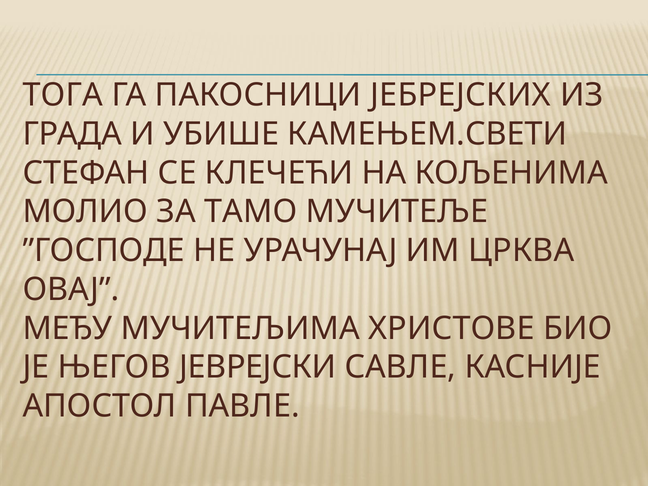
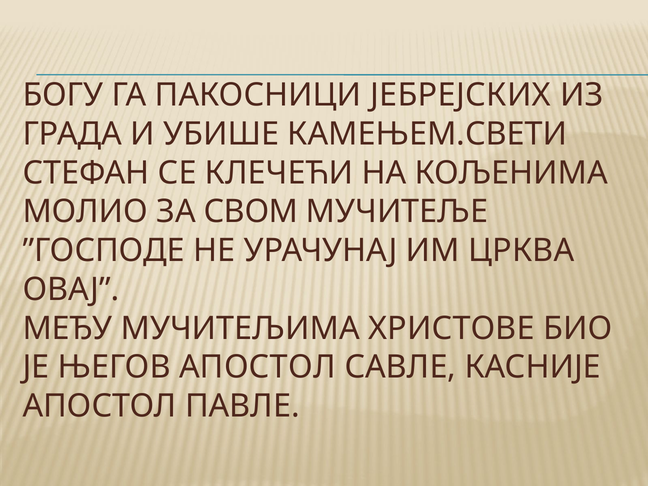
ТОГА: ТОГА -> БОГУ
ТАМО: ТАМО -> СВОМ
ЊЕГОВ ЈЕВРЕЈСКИ: ЈЕВРЕЈСКИ -> АПОСТОЛ
